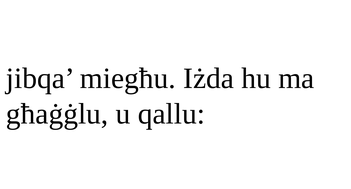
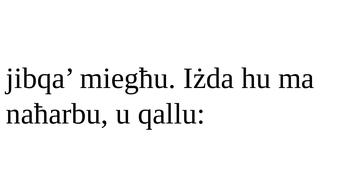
għaġġlu: għaġġlu -> naħarbu
